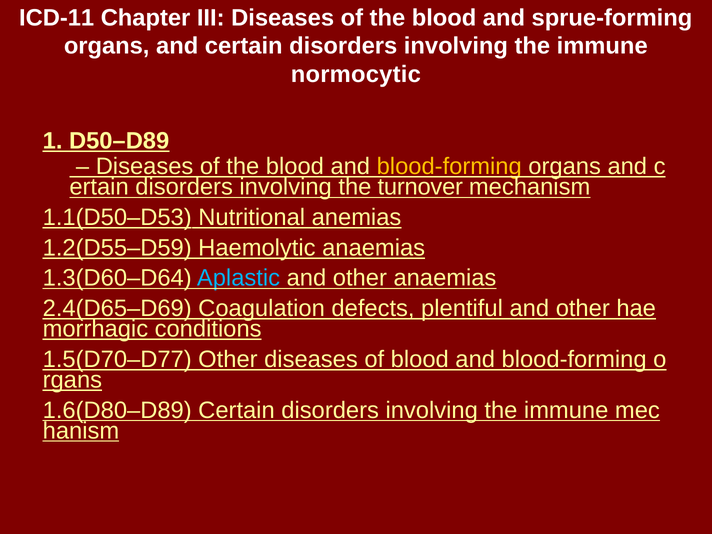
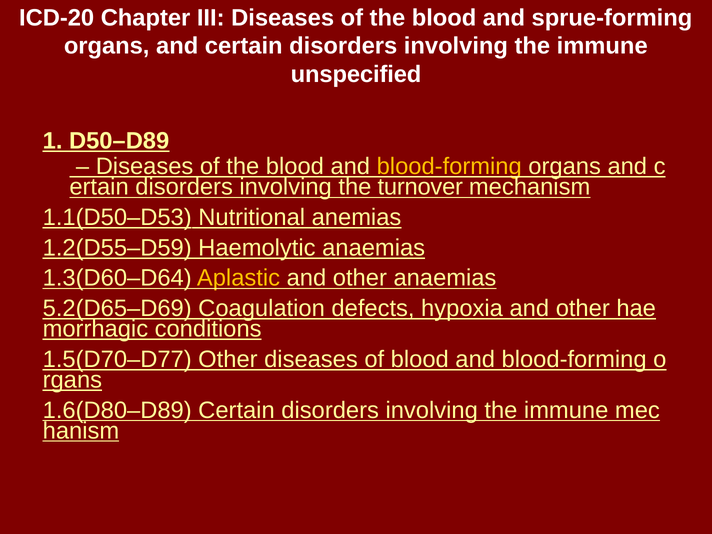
ICD-11: ICD-11 -> ICD-20
normocytic: normocytic -> unspecified
Aplastic colour: light blue -> yellow
2.4(D65–D69: 2.4(D65–D69 -> 5.2(D65–D69
plentiful: plentiful -> hypoxia
